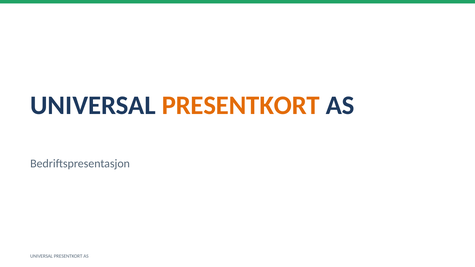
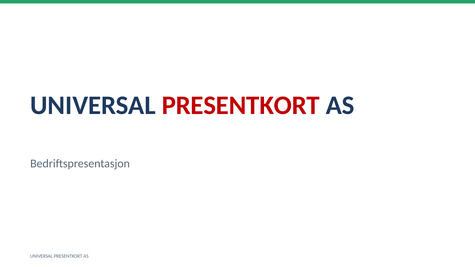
PRESENTKORT at (241, 105) colour: orange -> red
